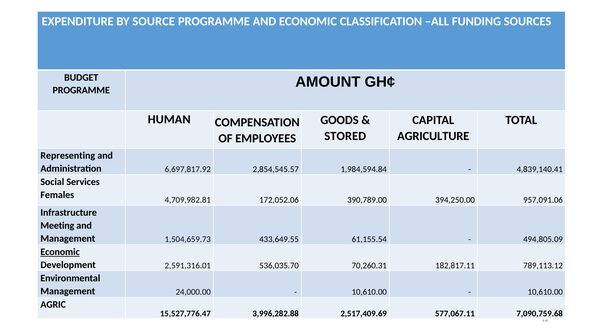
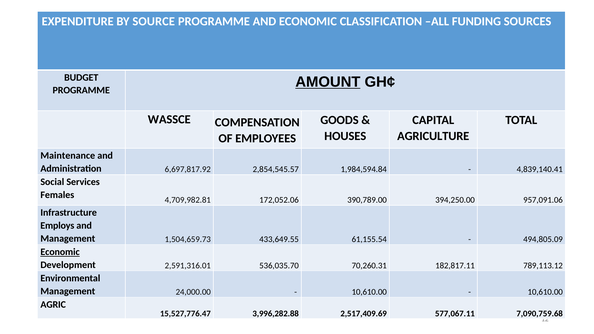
AMOUNT underline: none -> present
HUMAN: HUMAN -> WASSCE
STORED: STORED -> HOUSES
Representing: Representing -> Maintenance
Meeting: Meeting -> Employs
